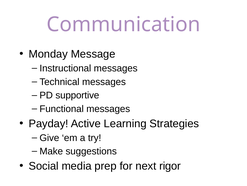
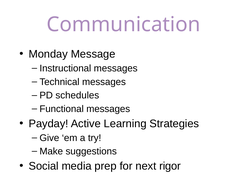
supportive: supportive -> schedules
